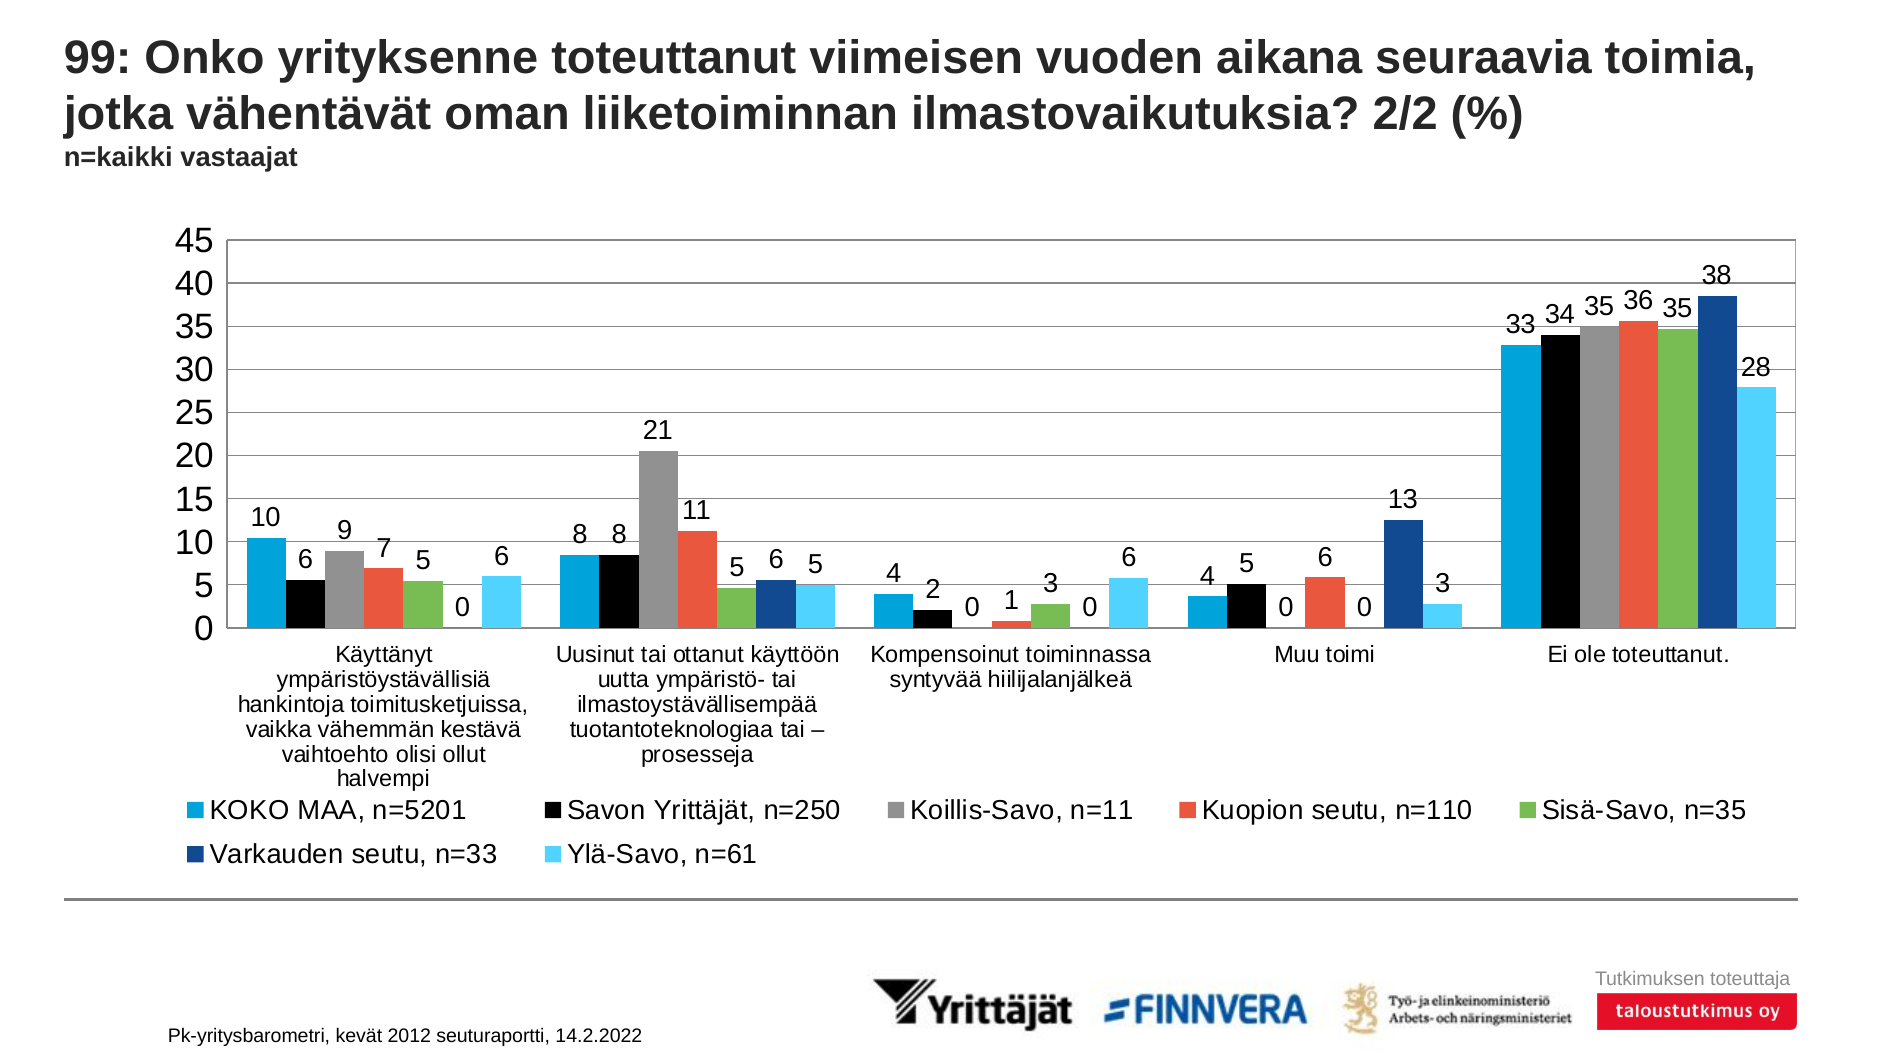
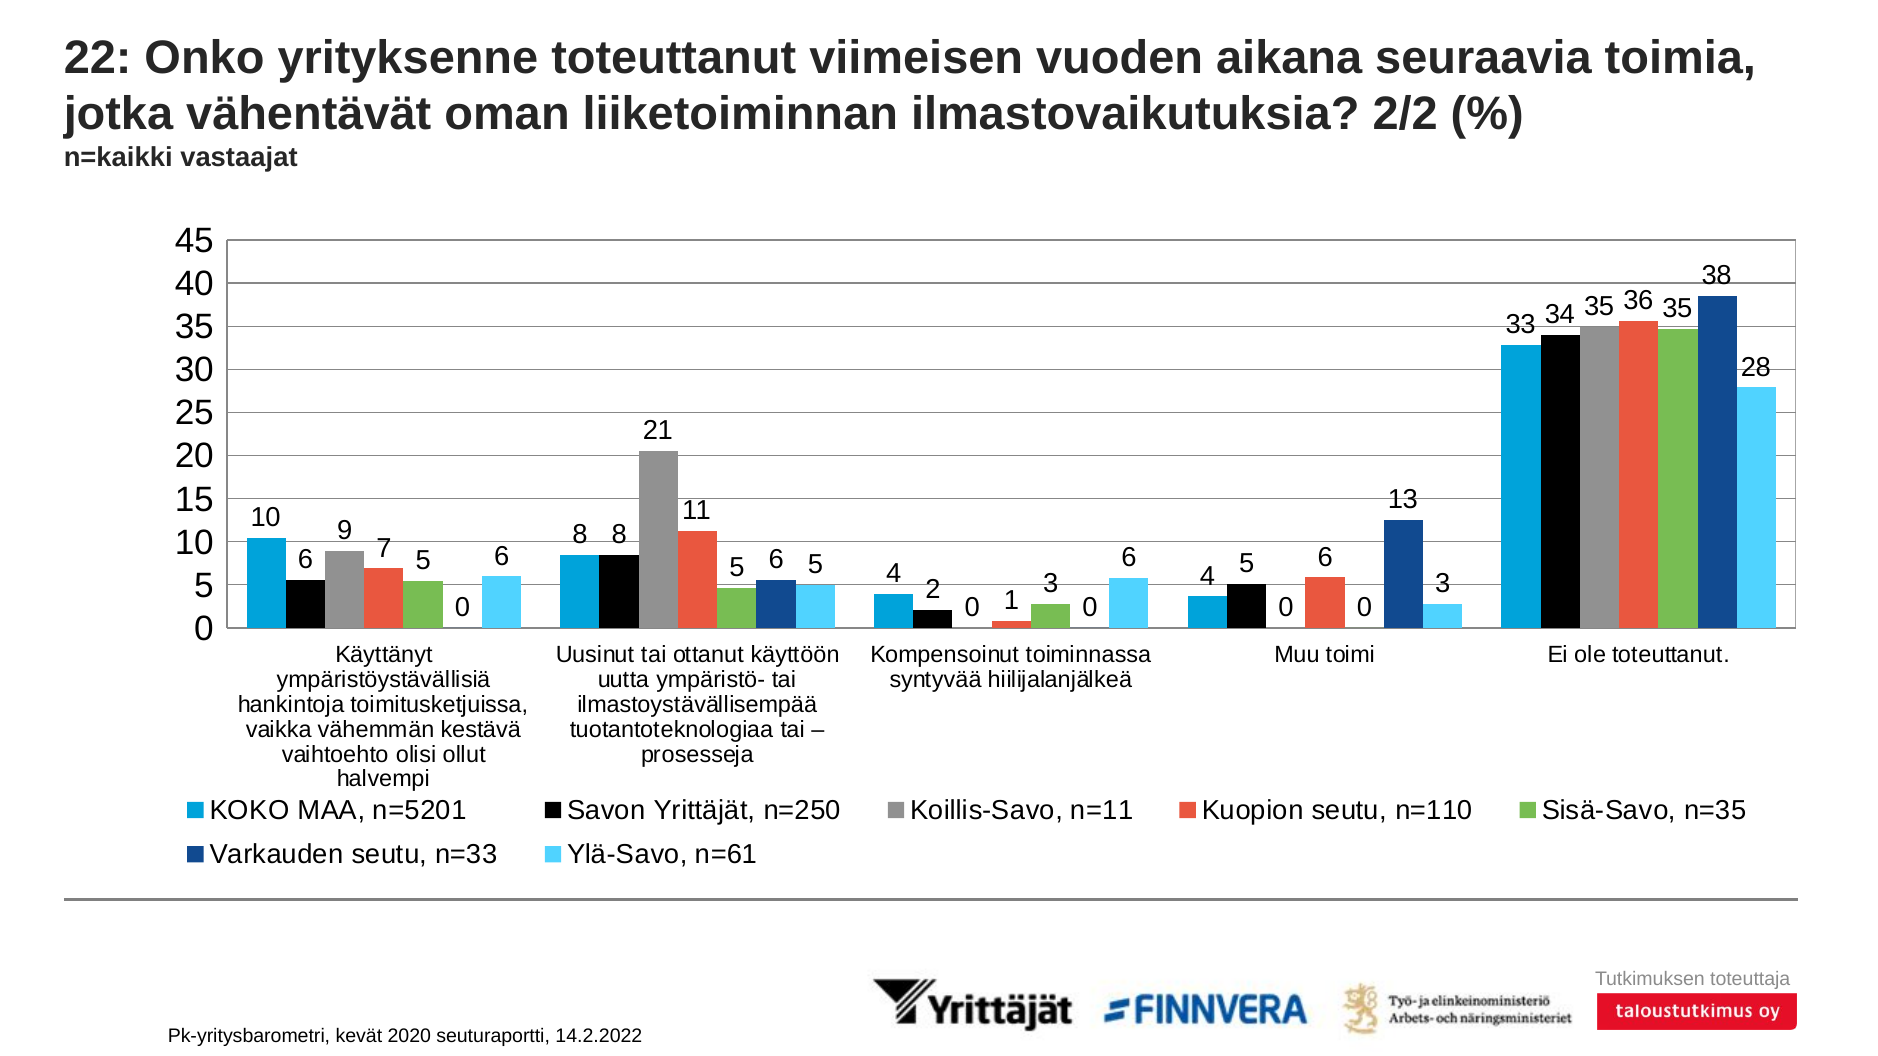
99: 99 -> 22
2012: 2012 -> 2020
